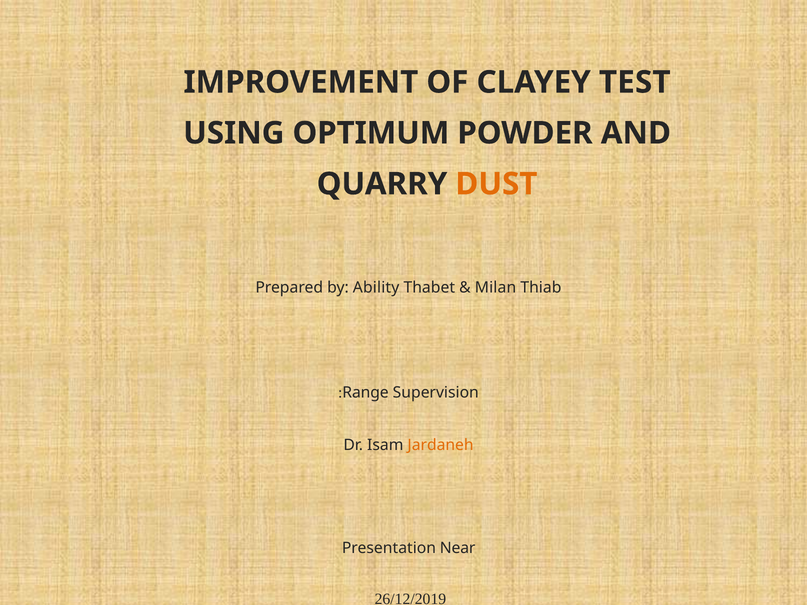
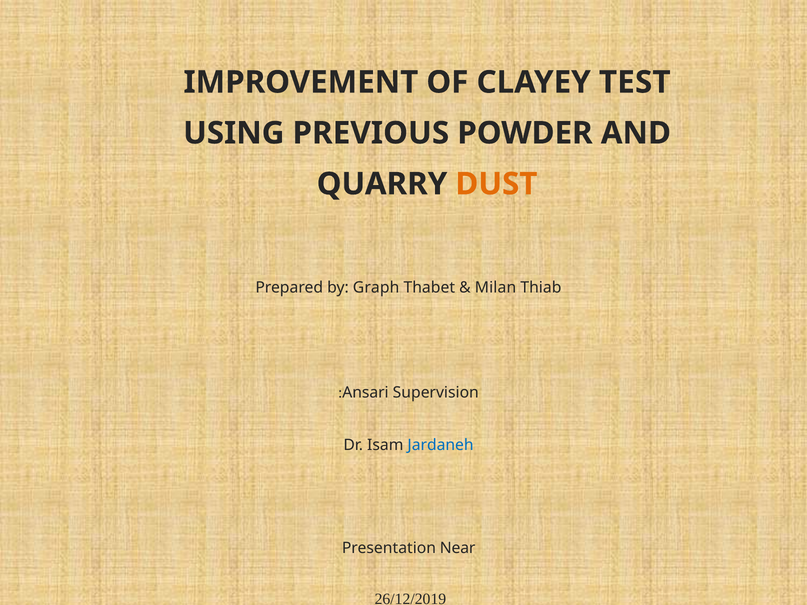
OPTIMUM: OPTIMUM -> PREVIOUS
Ability: Ability -> Graph
Range: Range -> Ansari
Jardaneh colour: orange -> blue
